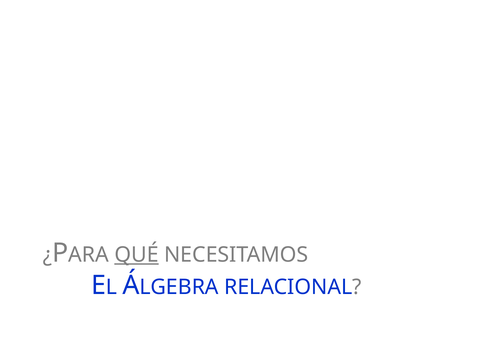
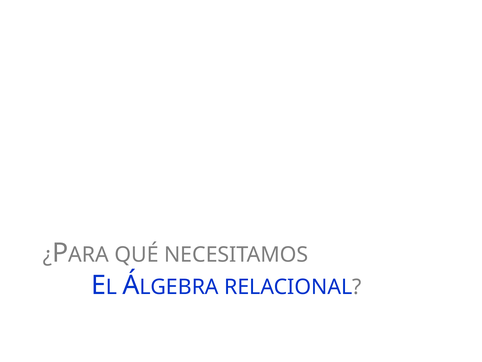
QUÉ underline: present -> none
